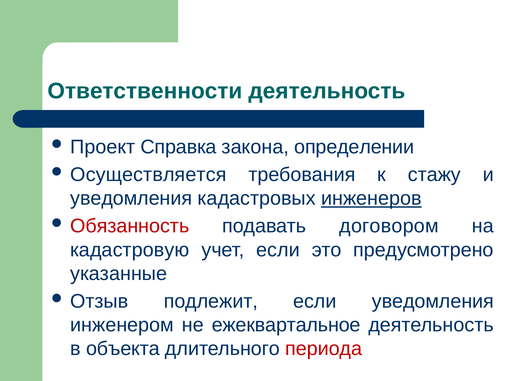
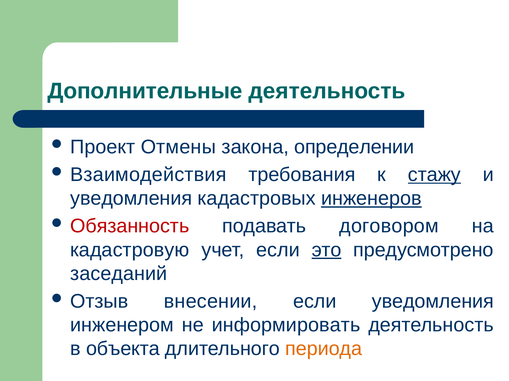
Ответственности: Ответственности -> Дополнительные
Справка: Справка -> Отмены
Осуществляется: Осуществляется -> Взаимодействия
стажу underline: none -> present
это underline: none -> present
указанные: указанные -> заседаний
подлежит: подлежит -> внесении
ежеквартальное: ежеквартальное -> информировать
периода colour: red -> orange
